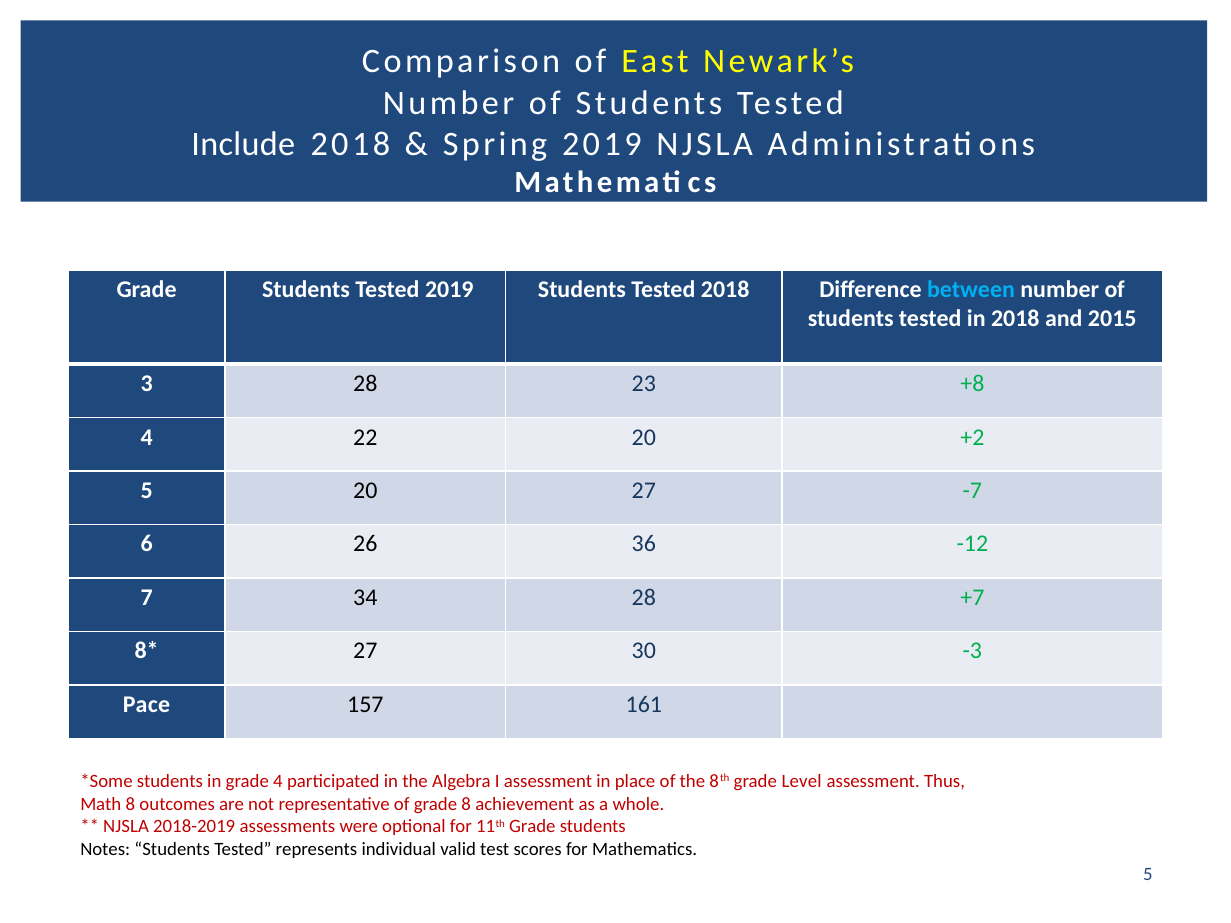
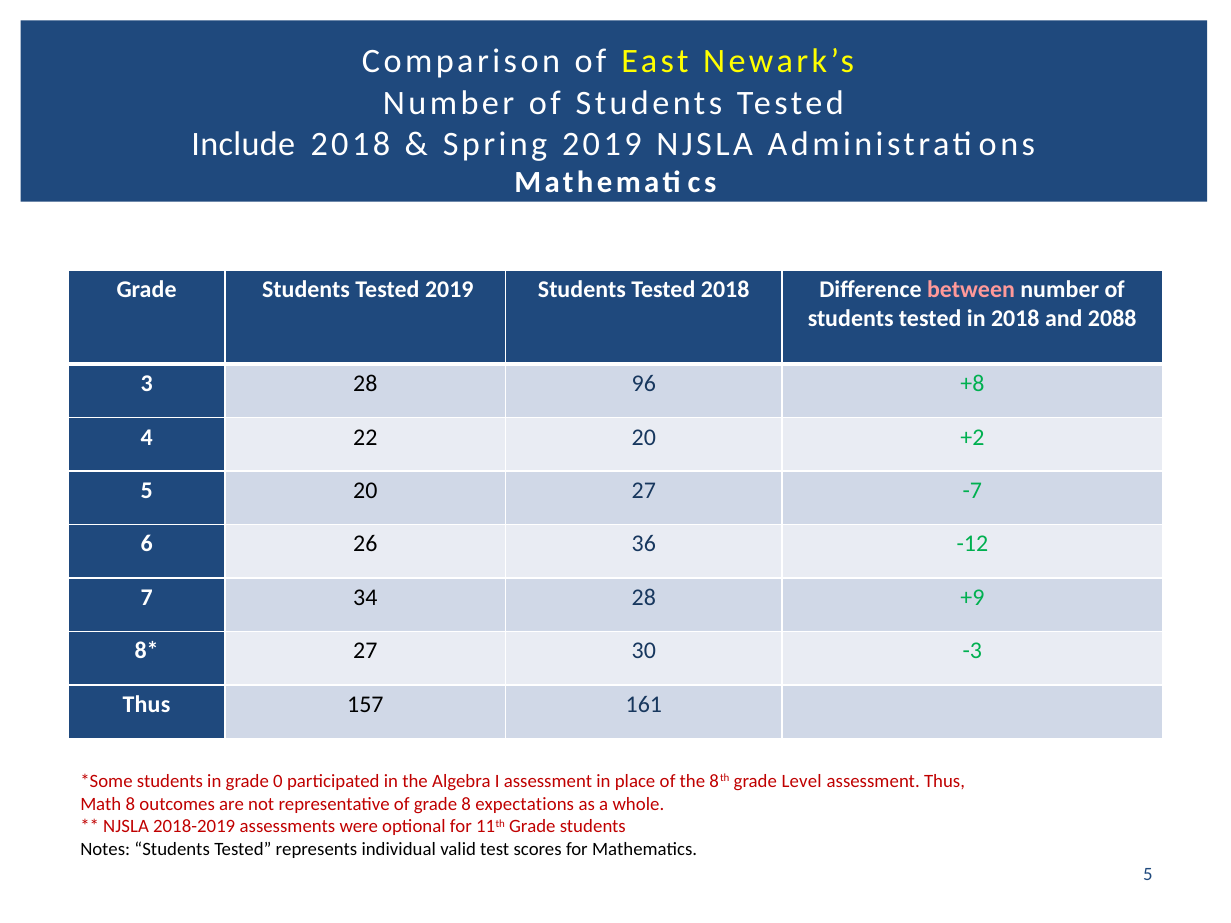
between colour: light blue -> pink
2015: 2015 -> 2088
23: 23 -> 96
+7: +7 -> +9
Pace at (146, 705): Pace -> Thus
grade 4: 4 -> 0
achievement: achievement -> expectations
